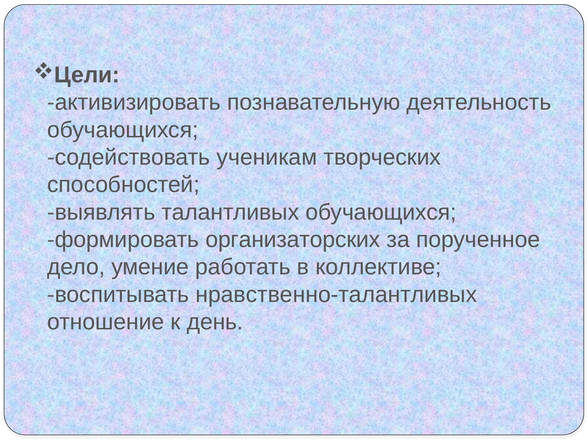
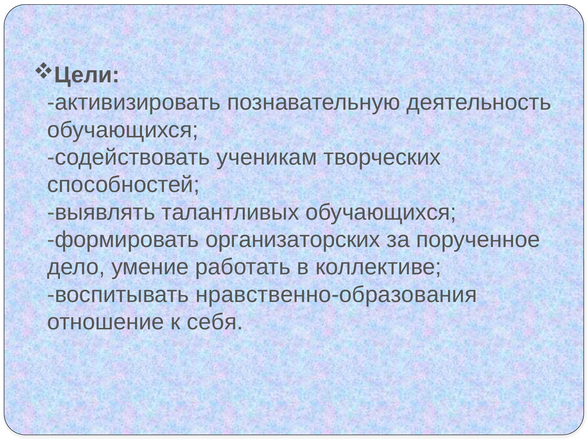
нравственно-талантливых: нравственно-талантливых -> нравственно-образования
день: день -> себя
